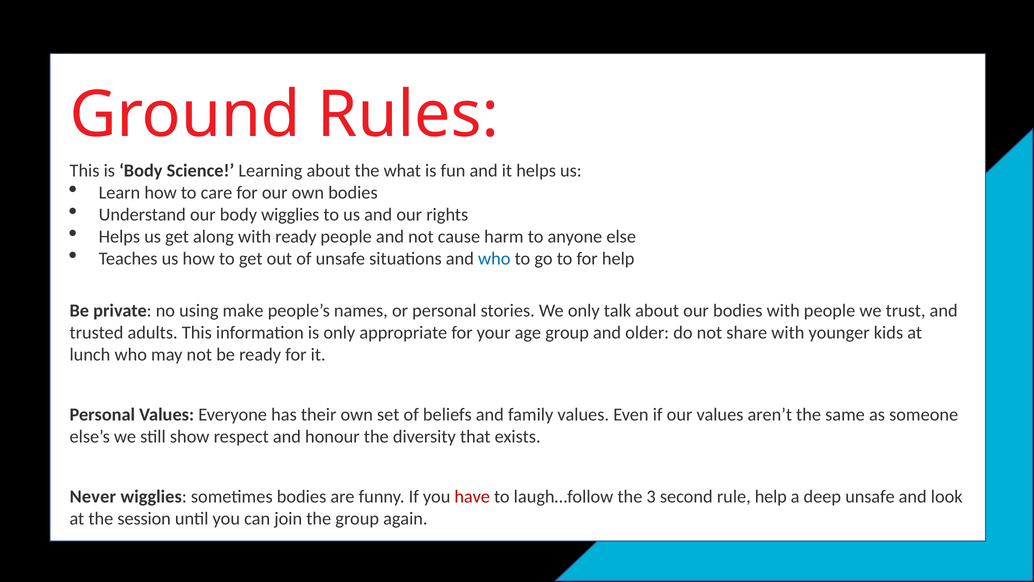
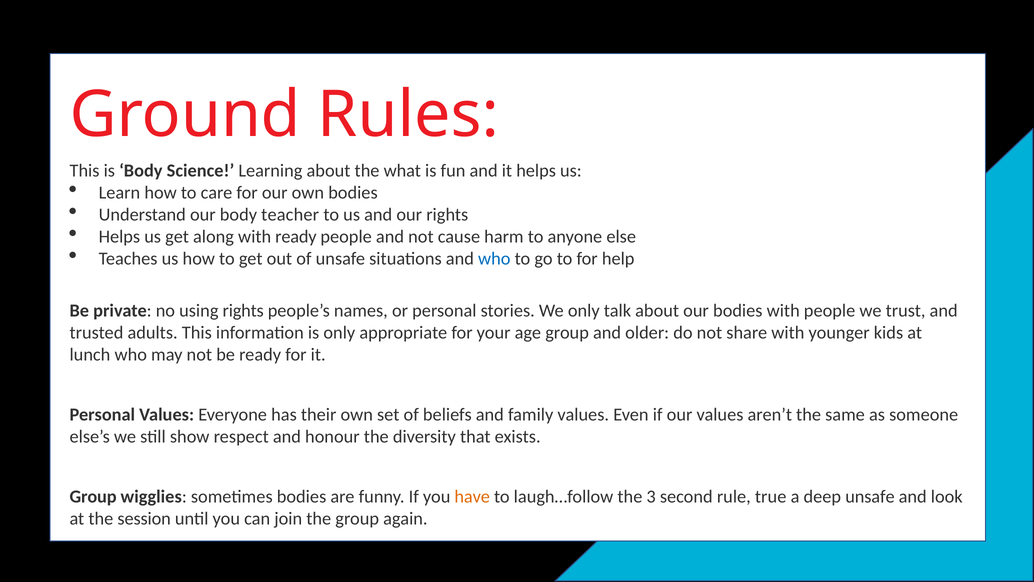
body wigglies: wigglies -> teacher
using make: make -> rights
Never at (93, 497): Never -> Group
have colour: red -> orange
rule help: help -> true
